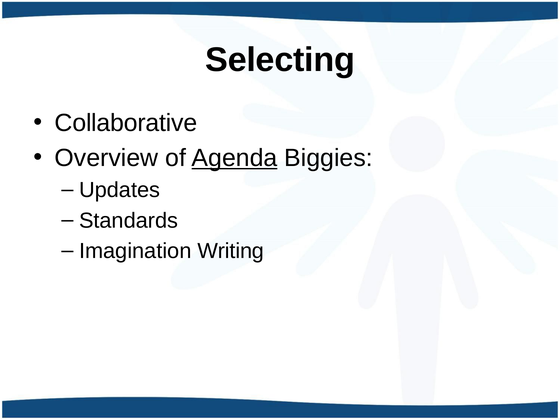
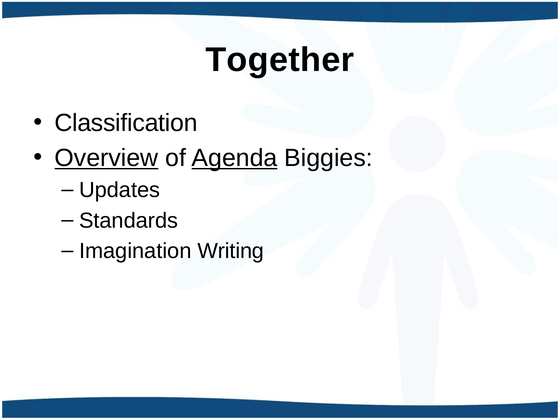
Selecting: Selecting -> Together
Collaborative: Collaborative -> Classification
Overview underline: none -> present
